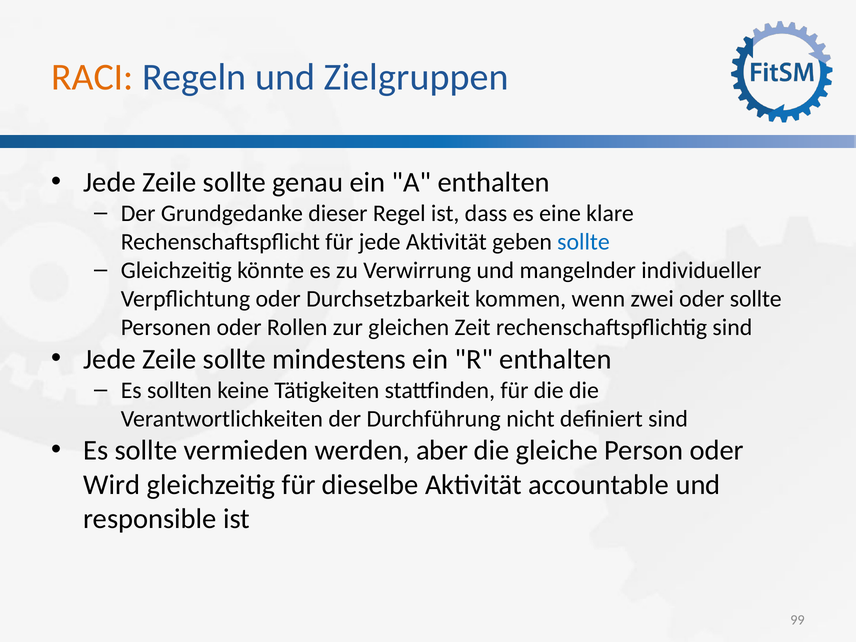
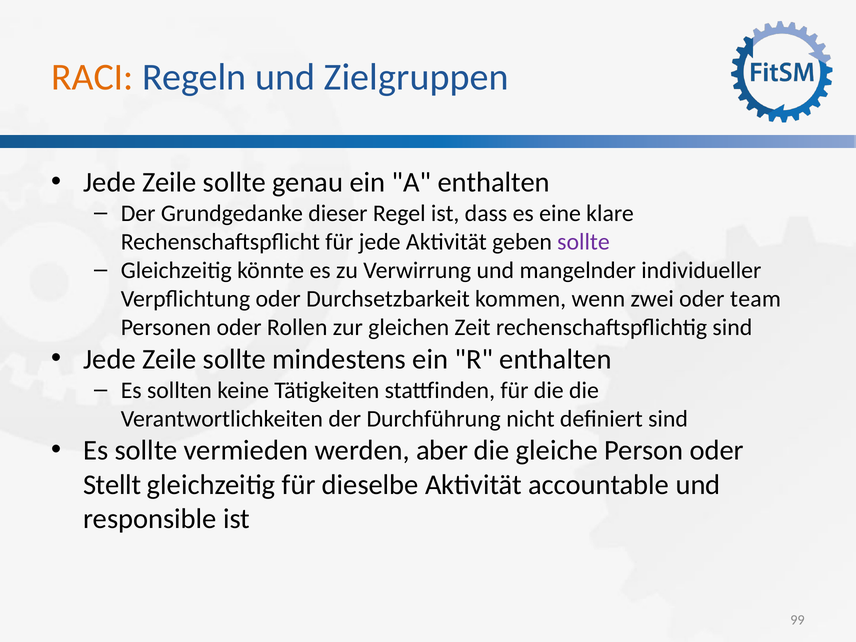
sollte at (583, 242) colour: blue -> purple
oder sollte: sollte -> team
Wird: Wird -> Stellt
